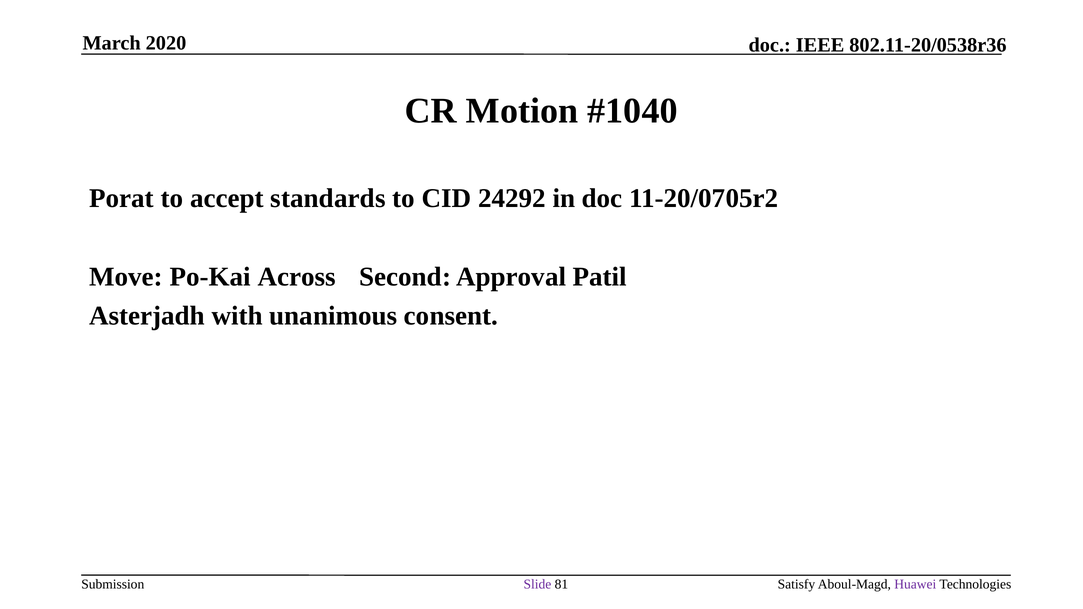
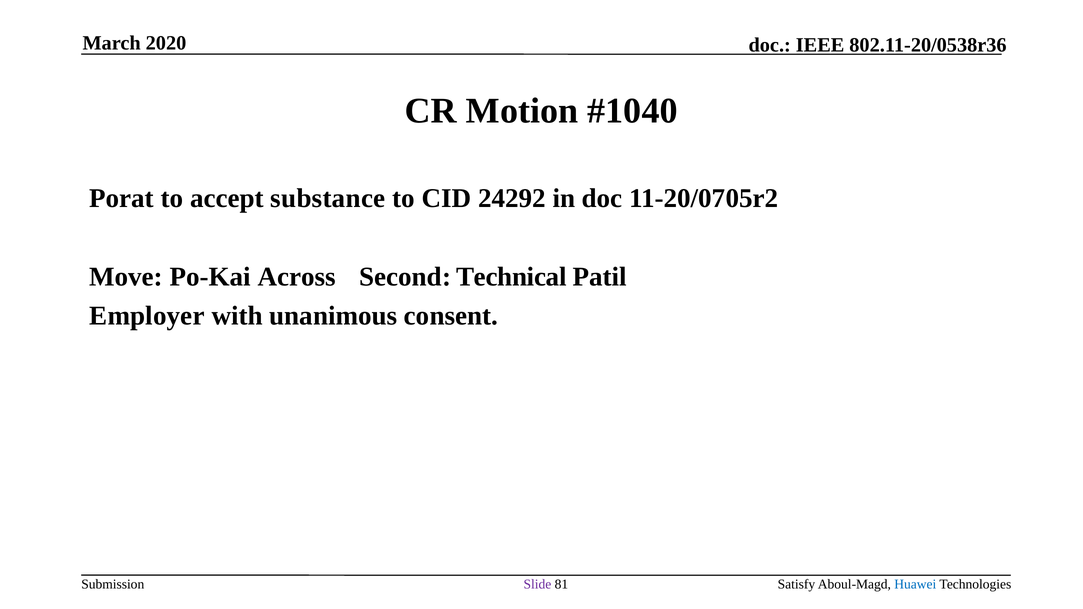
standards: standards -> substance
Approval: Approval -> Technical
Asterjadh: Asterjadh -> Employer
Huawei colour: purple -> blue
